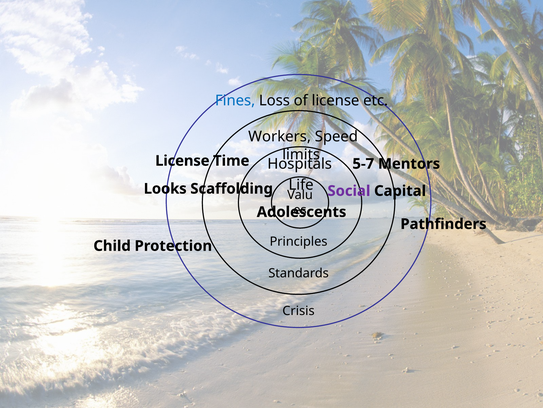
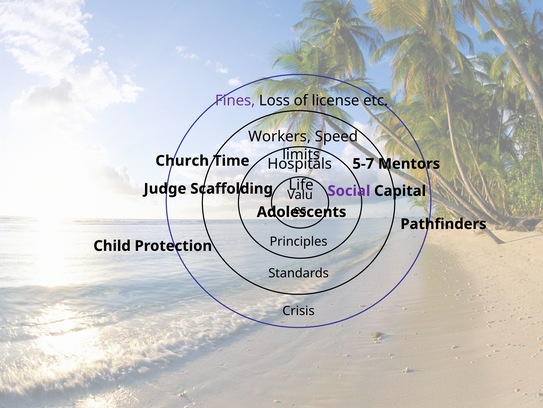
Fines colour: blue -> purple
License at (182, 161): License -> Church
Looks: Looks -> Judge
